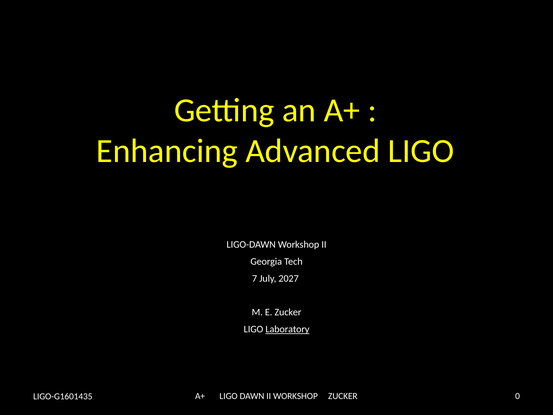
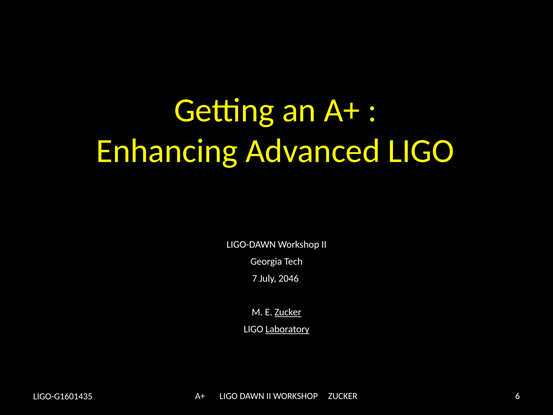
2027: 2027 -> 2046
Zucker at (288, 312) underline: none -> present
0: 0 -> 6
